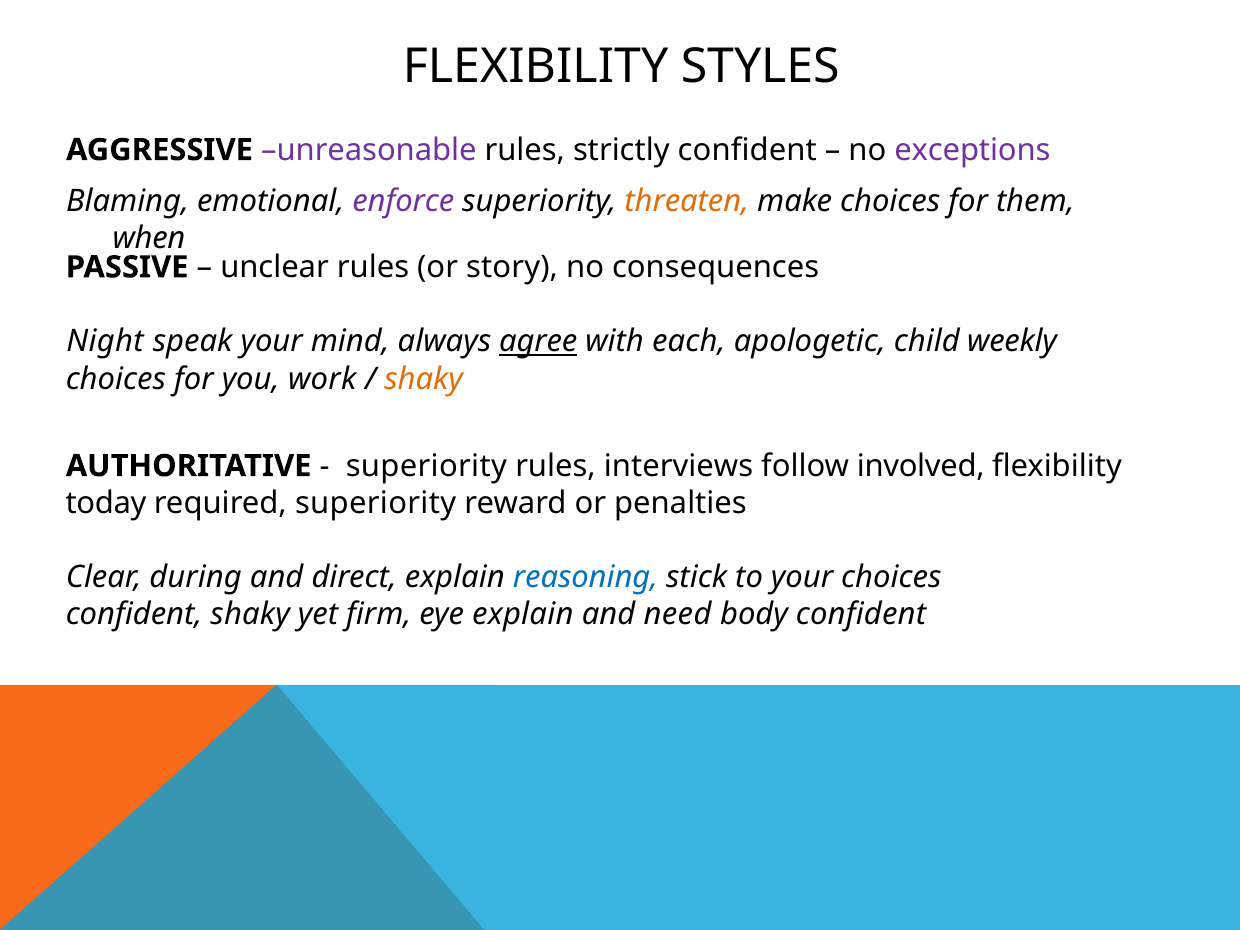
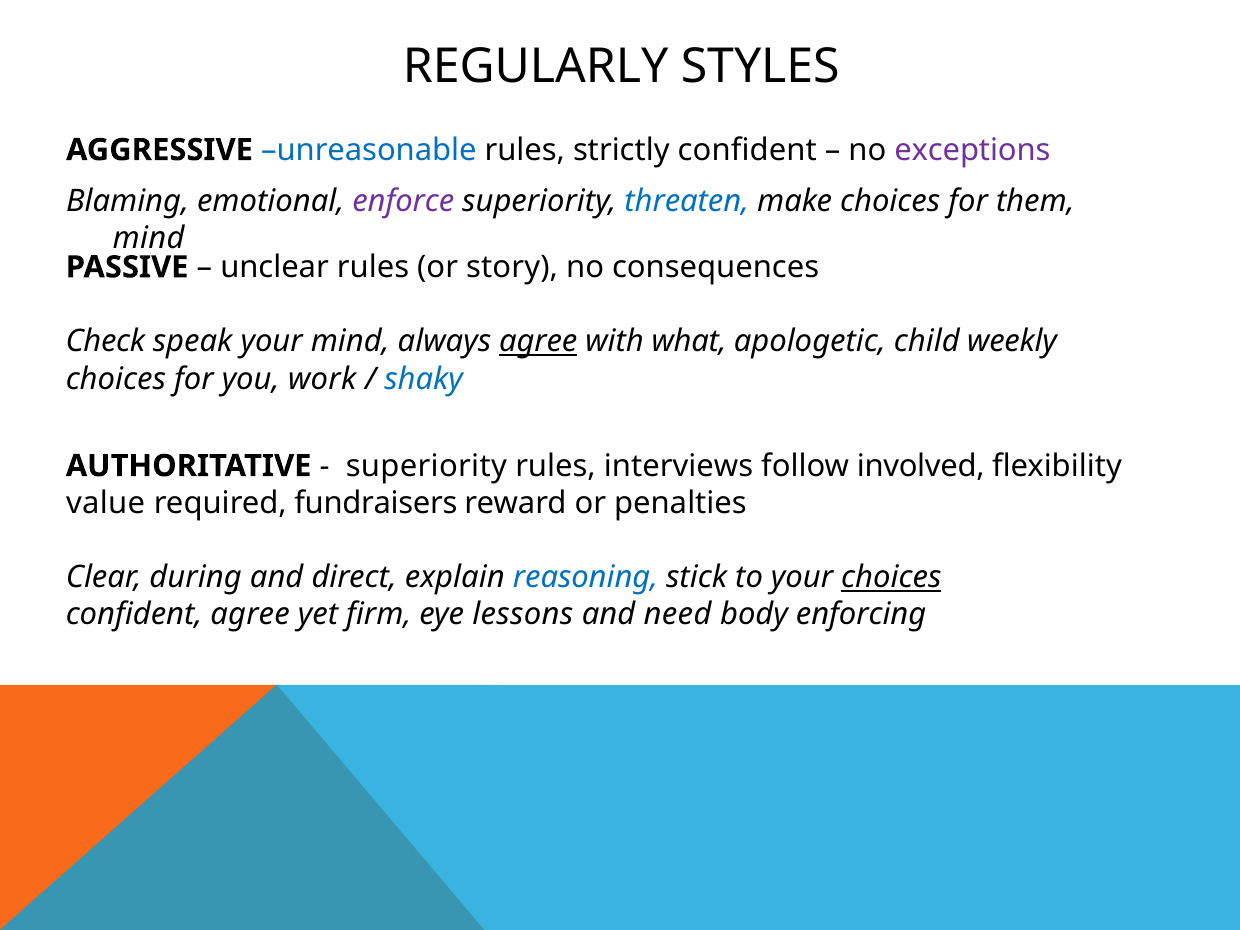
FLEXIBILITY at (536, 66): FLEXIBILITY -> REGULARLY
unreasonable colour: purple -> blue
threaten colour: orange -> blue
when at (149, 238): when -> mind
Night: Night -> Check
each: each -> what
shaky at (424, 379) colour: orange -> blue
today: today -> value
required superiority: superiority -> fundraisers
choices at (891, 578) underline: none -> present
confident shaky: shaky -> agree
eye explain: explain -> lessons
body confident: confident -> enforcing
